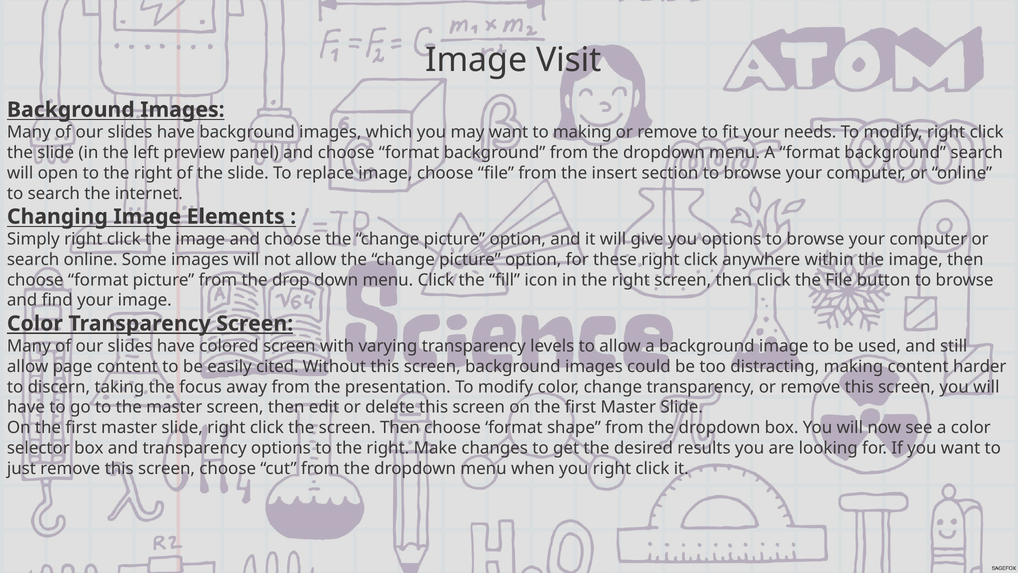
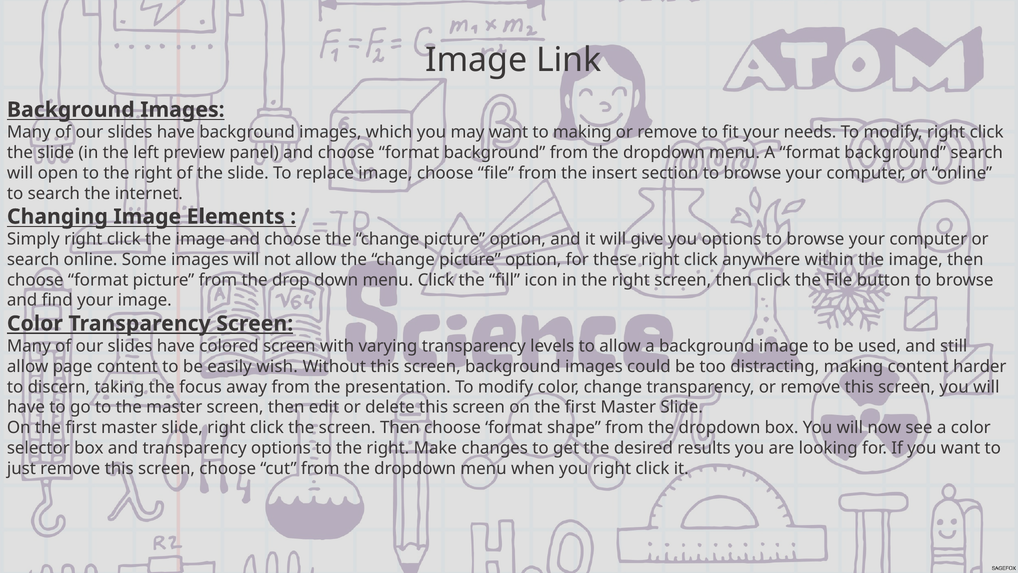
Visit: Visit -> Link
cited: cited -> wish
